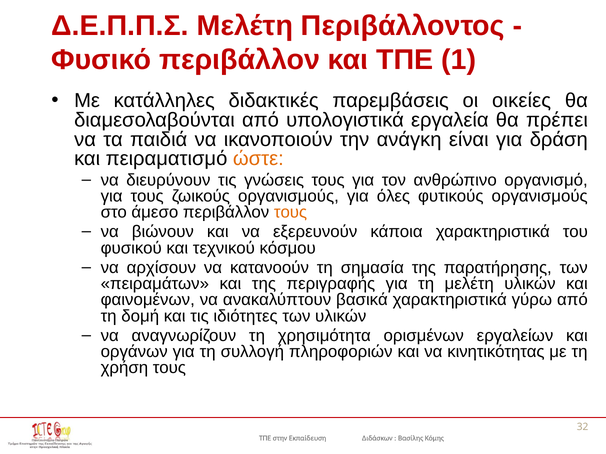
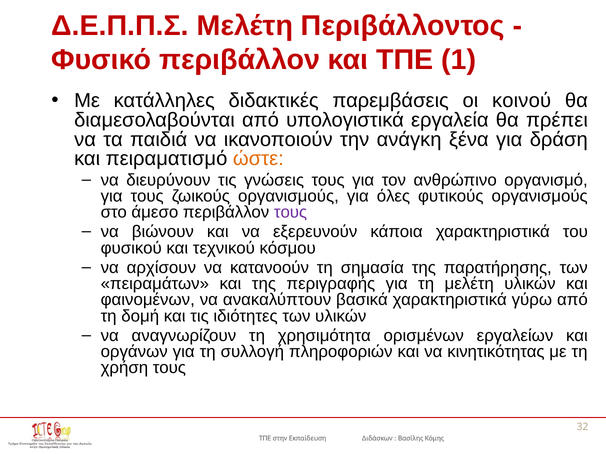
οικείες: οικείες -> κοινού
είναι: είναι -> ξένα
τους at (291, 213) colour: orange -> purple
